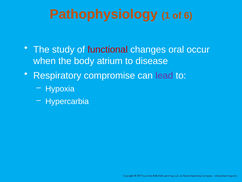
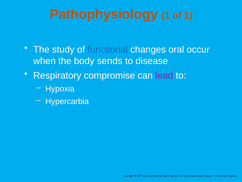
of 6: 6 -> 1
functional colour: red -> blue
atrium: atrium -> sends
